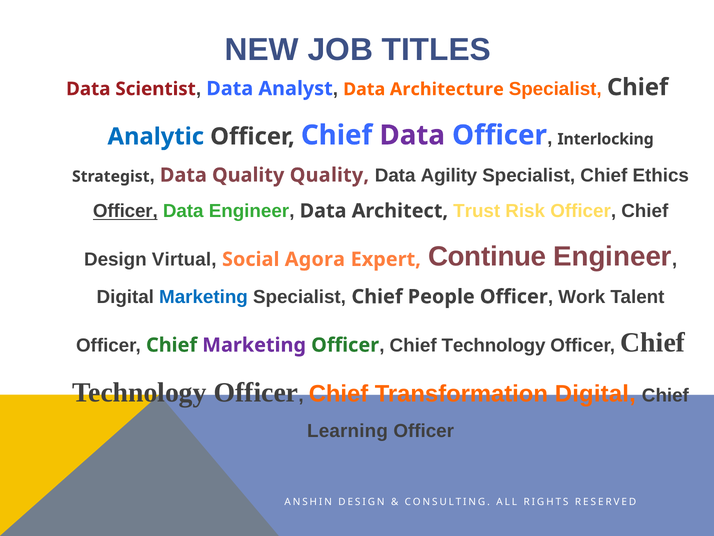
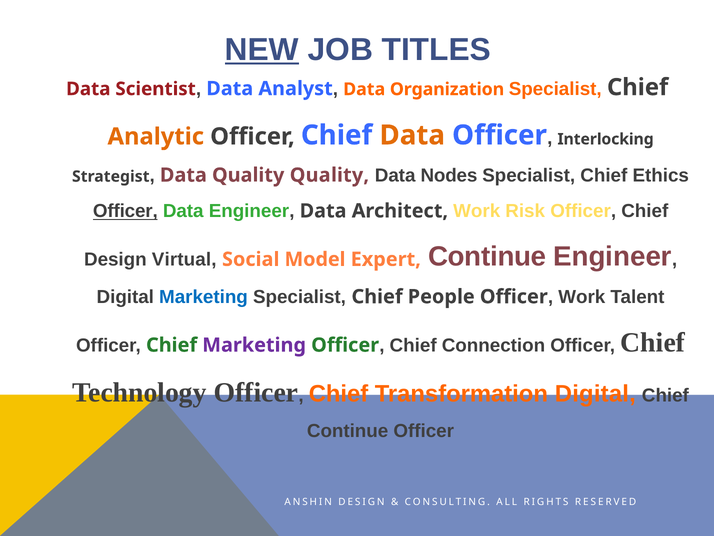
NEW underline: none -> present
Architecture: Architecture -> Organization
Analytic colour: blue -> orange
Data at (412, 135) colour: purple -> orange
Agility: Agility -> Nodes
Architect Trust: Trust -> Work
Agora: Agora -> Model
Technology at (494, 345): Technology -> Connection
Learning at (347, 431): Learning -> Continue
